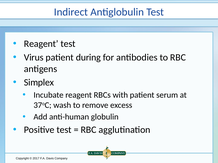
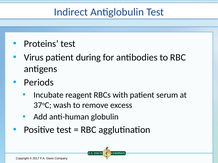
Reagent at (41, 44): Reagent -> Proteins
Simplex: Simplex -> Periods
